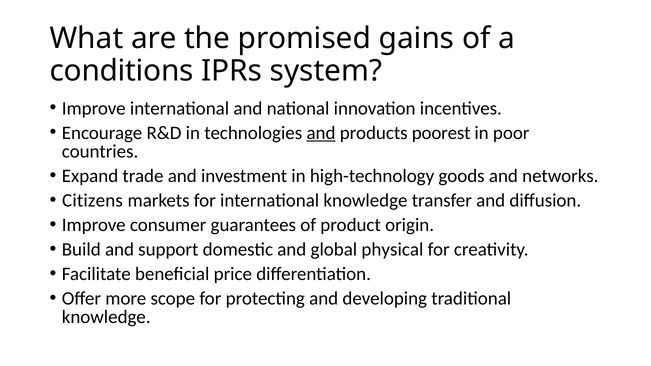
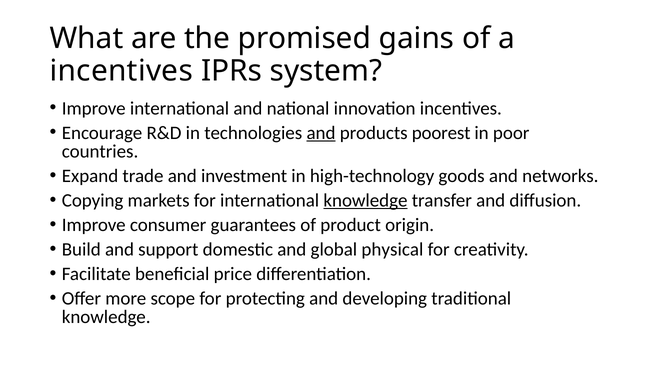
conditions at (122, 71): conditions -> incentives
Citizens: Citizens -> Copying
knowledge at (365, 201) underline: none -> present
